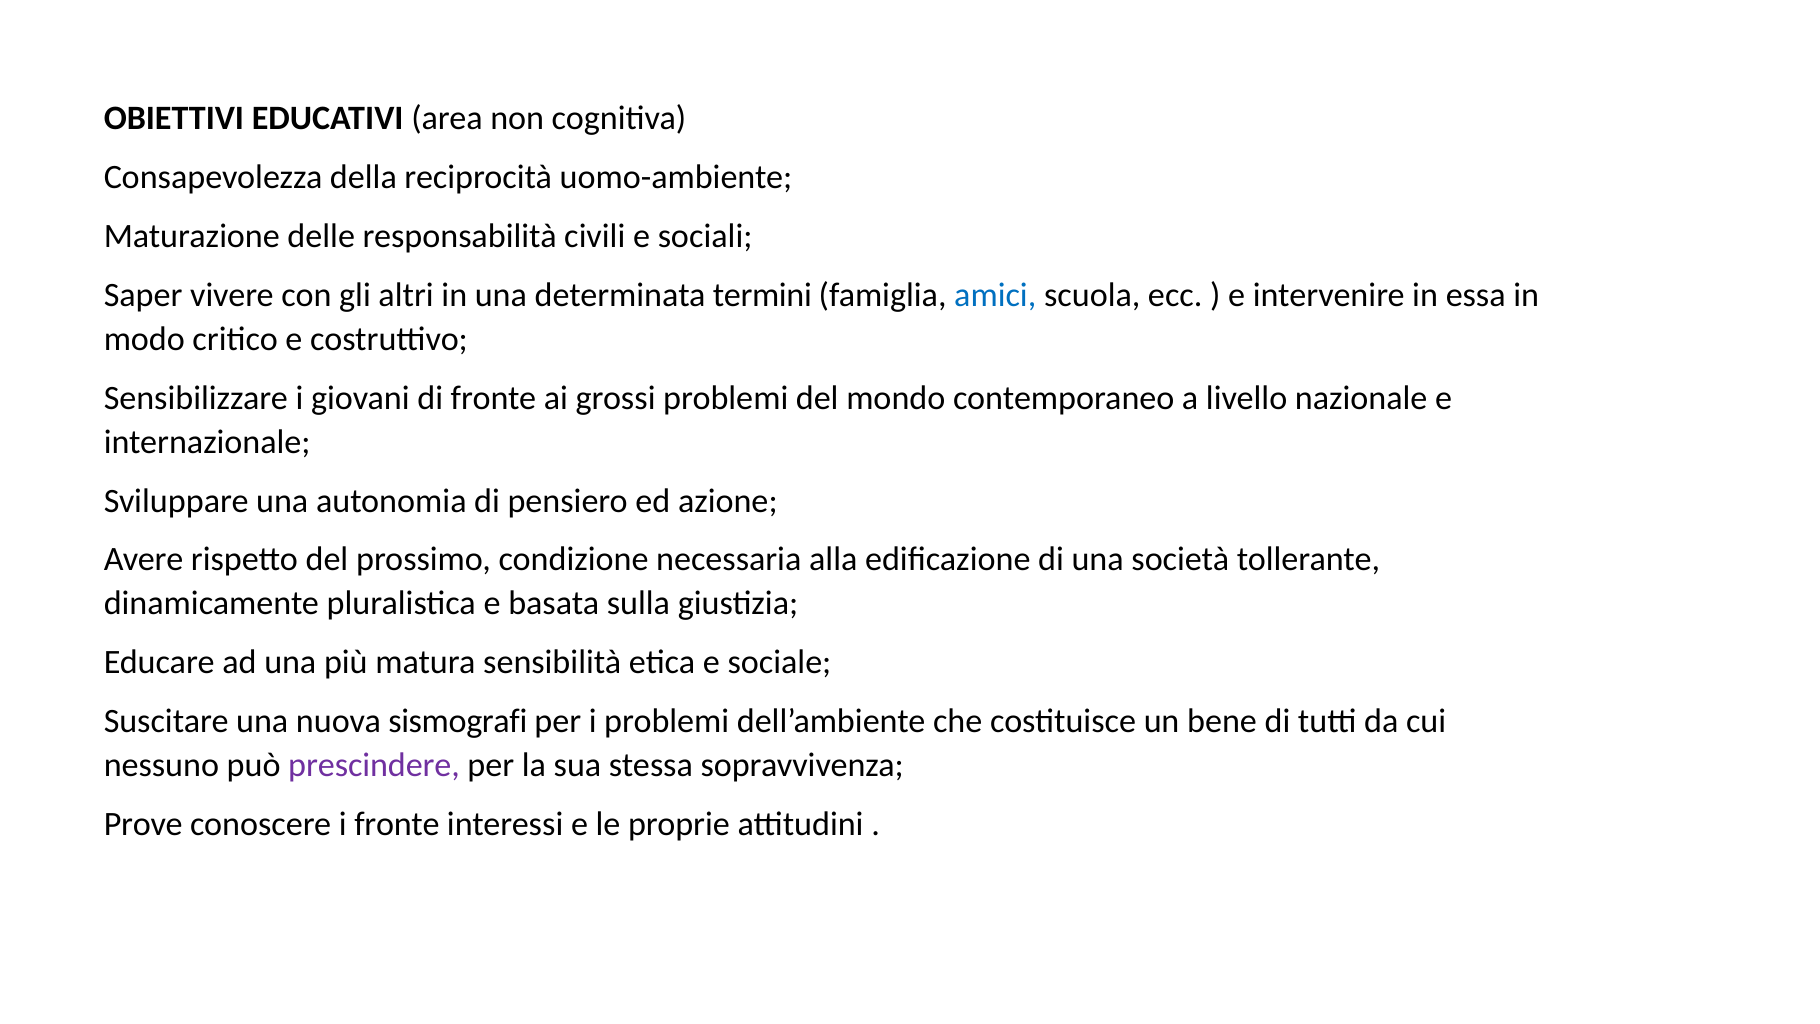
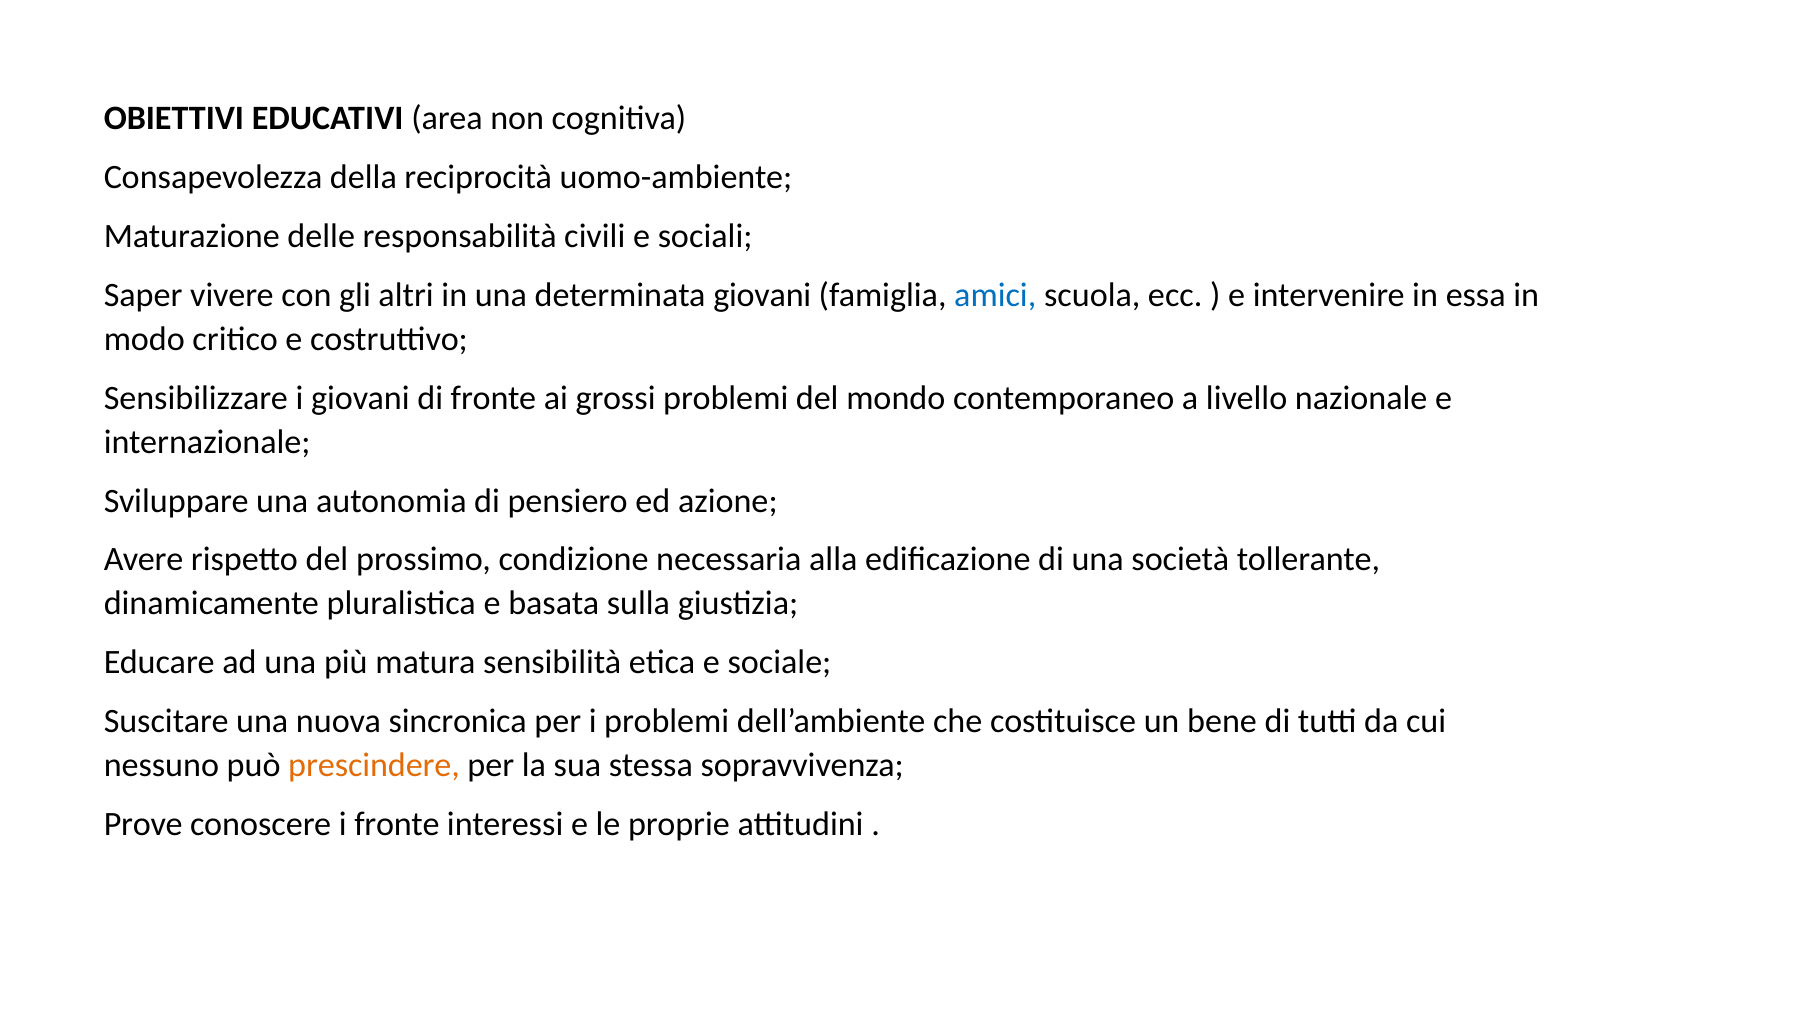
determinata termini: termini -> giovani
sismografi: sismografi -> sincronica
prescindere colour: purple -> orange
